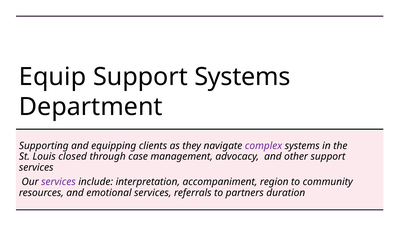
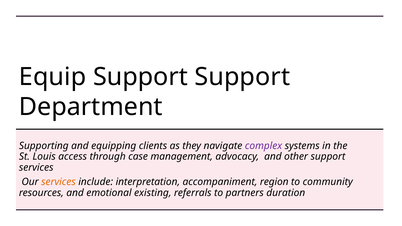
Support Systems: Systems -> Support
closed: closed -> access
services at (58, 182) colour: purple -> orange
emotional services: services -> existing
